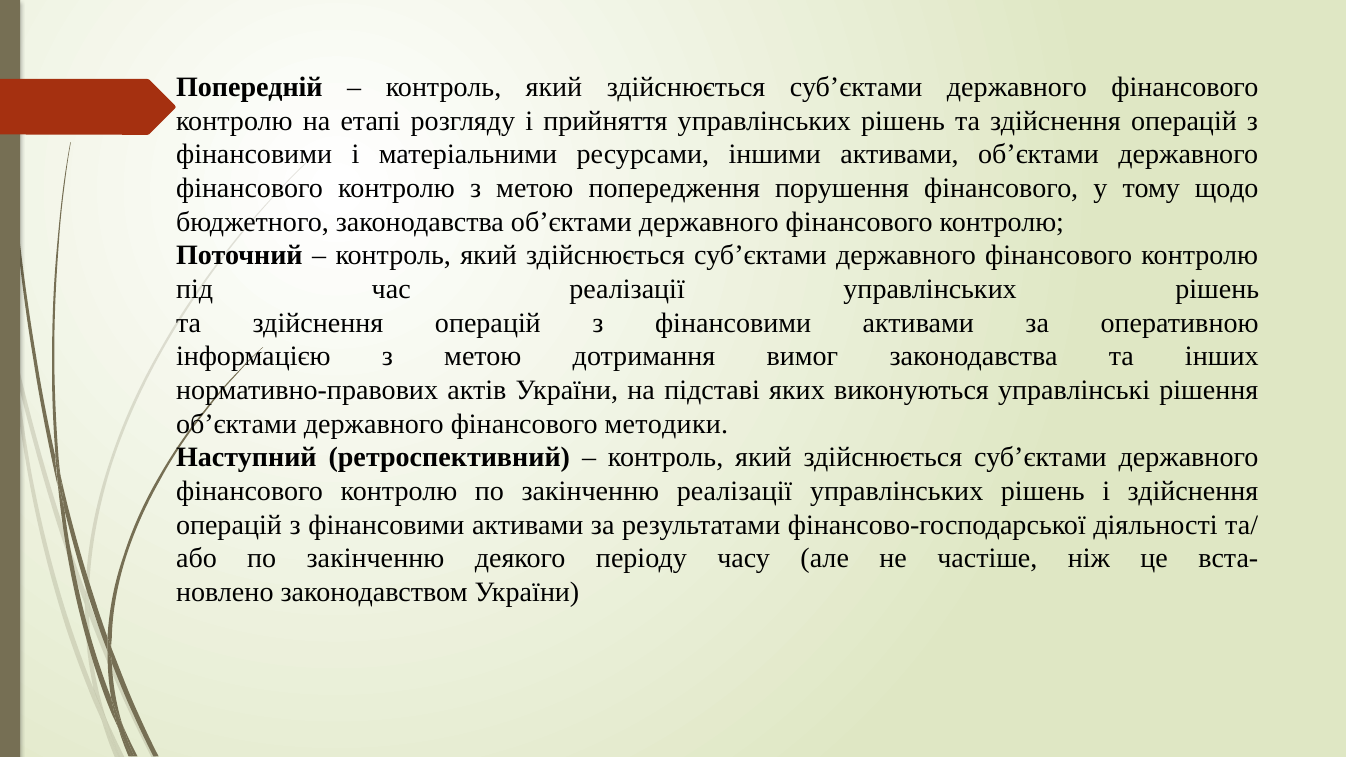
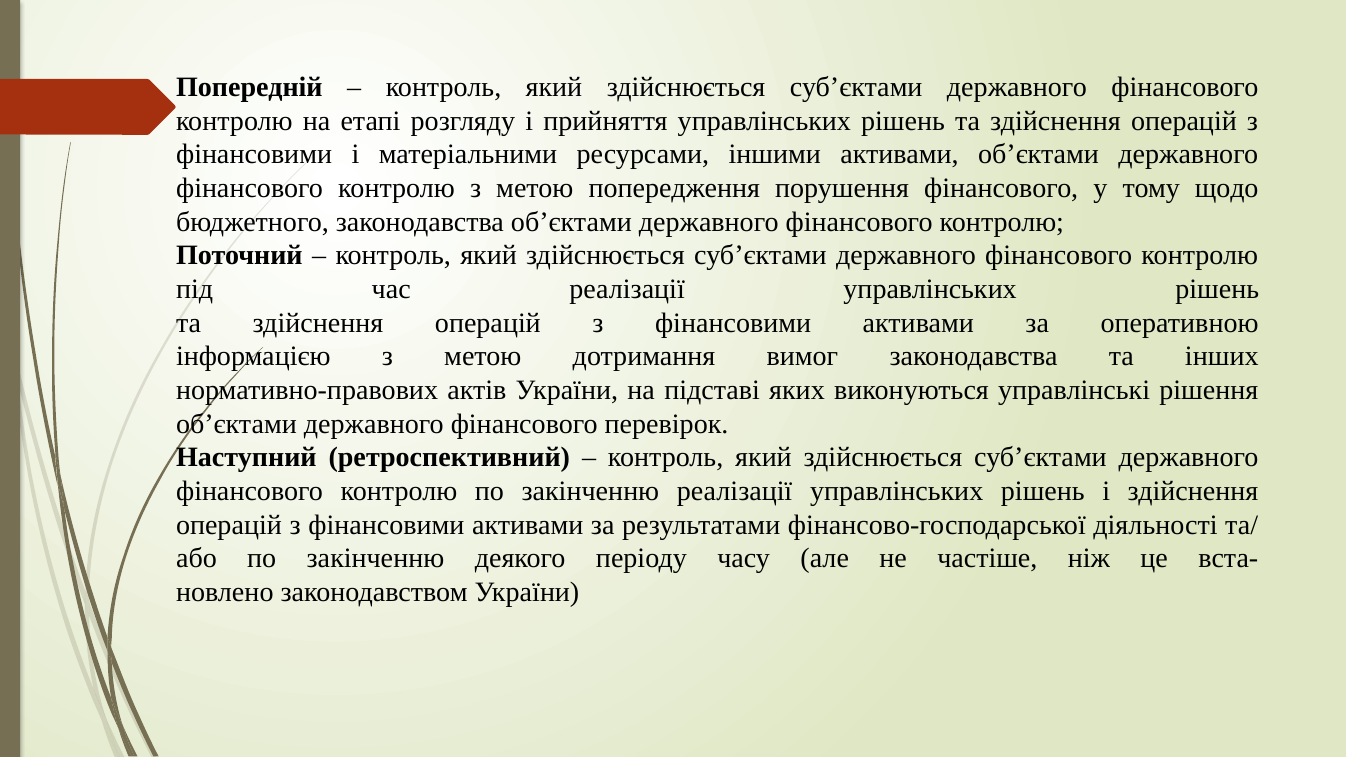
методики: методики -> перевірок
